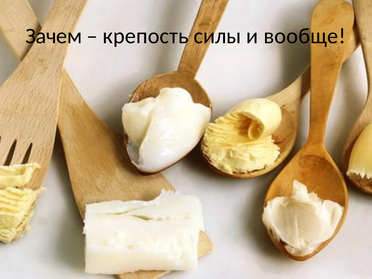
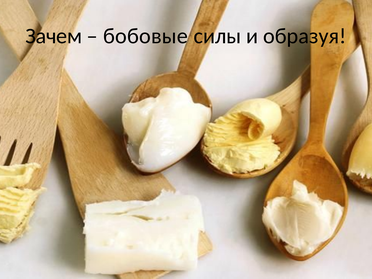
крепость: крепость -> бобовые
вообще: вообще -> образуя
